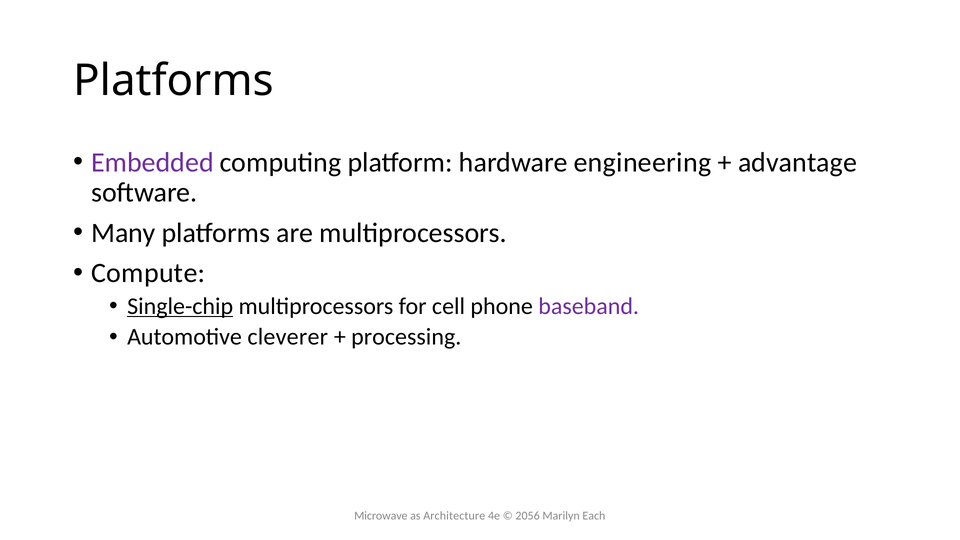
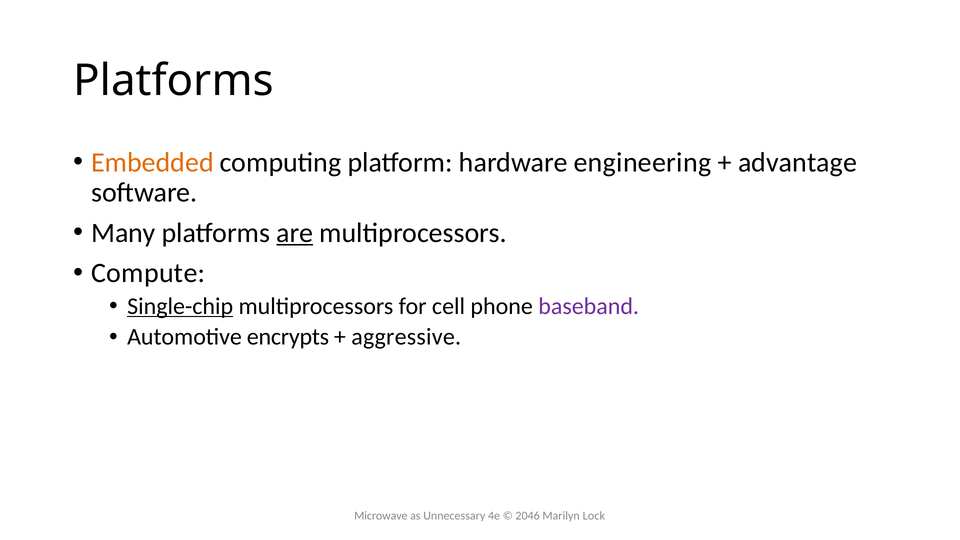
Embedded colour: purple -> orange
are underline: none -> present
cleverer: cleverer -> encrypts
processing: processing -> aggressive
Architecture: Architecture -> Unnecessary
2056: 2056 -> 2046
Each: Each -> Lock
